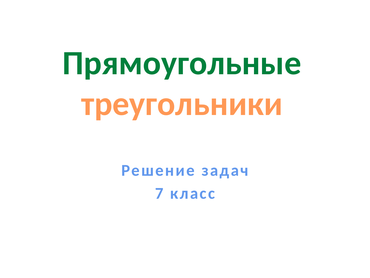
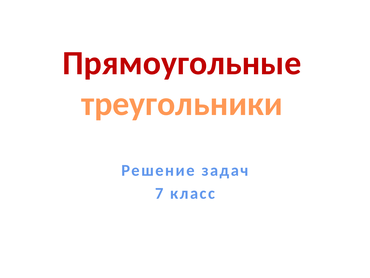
Прямоугольные colour: green -> red
